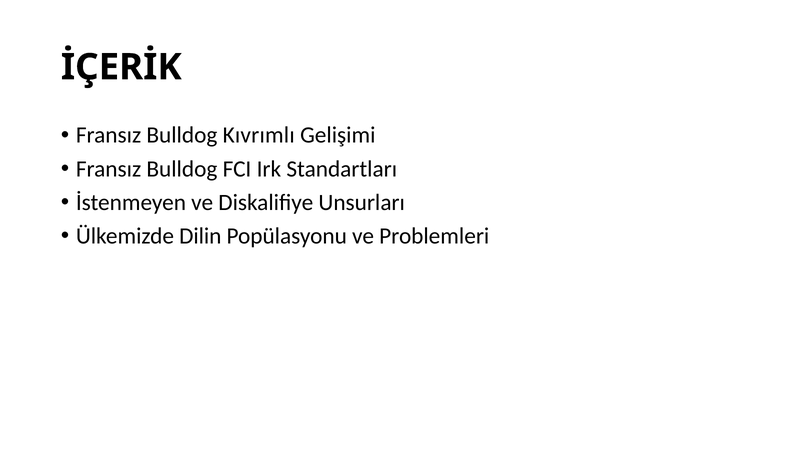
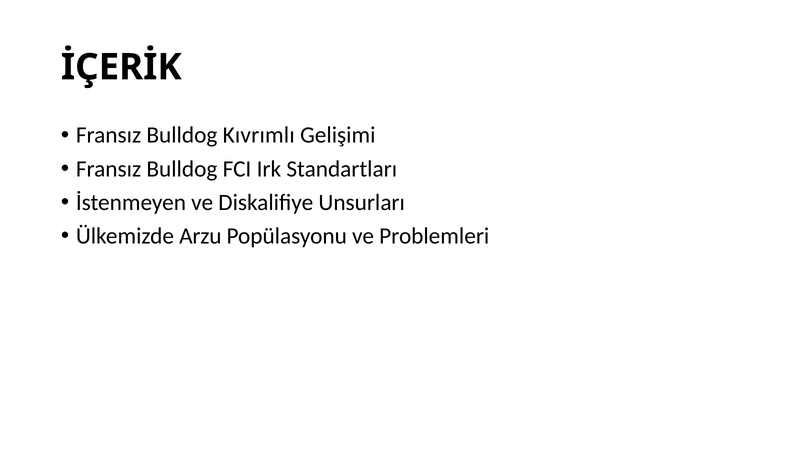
Dilin: Dilin -> Arzu
